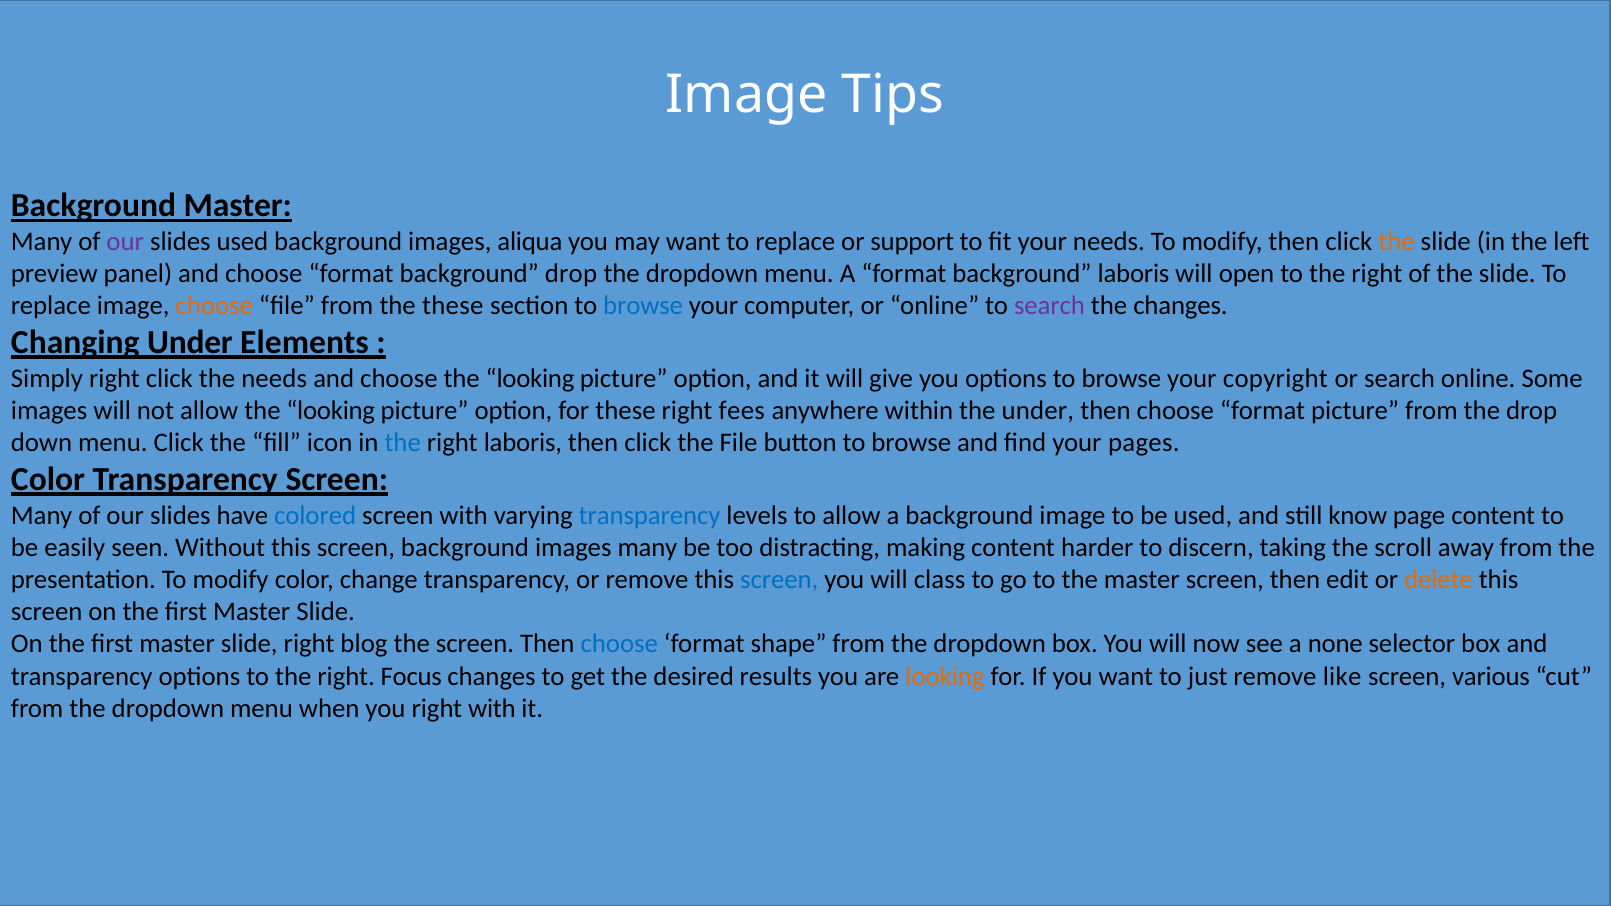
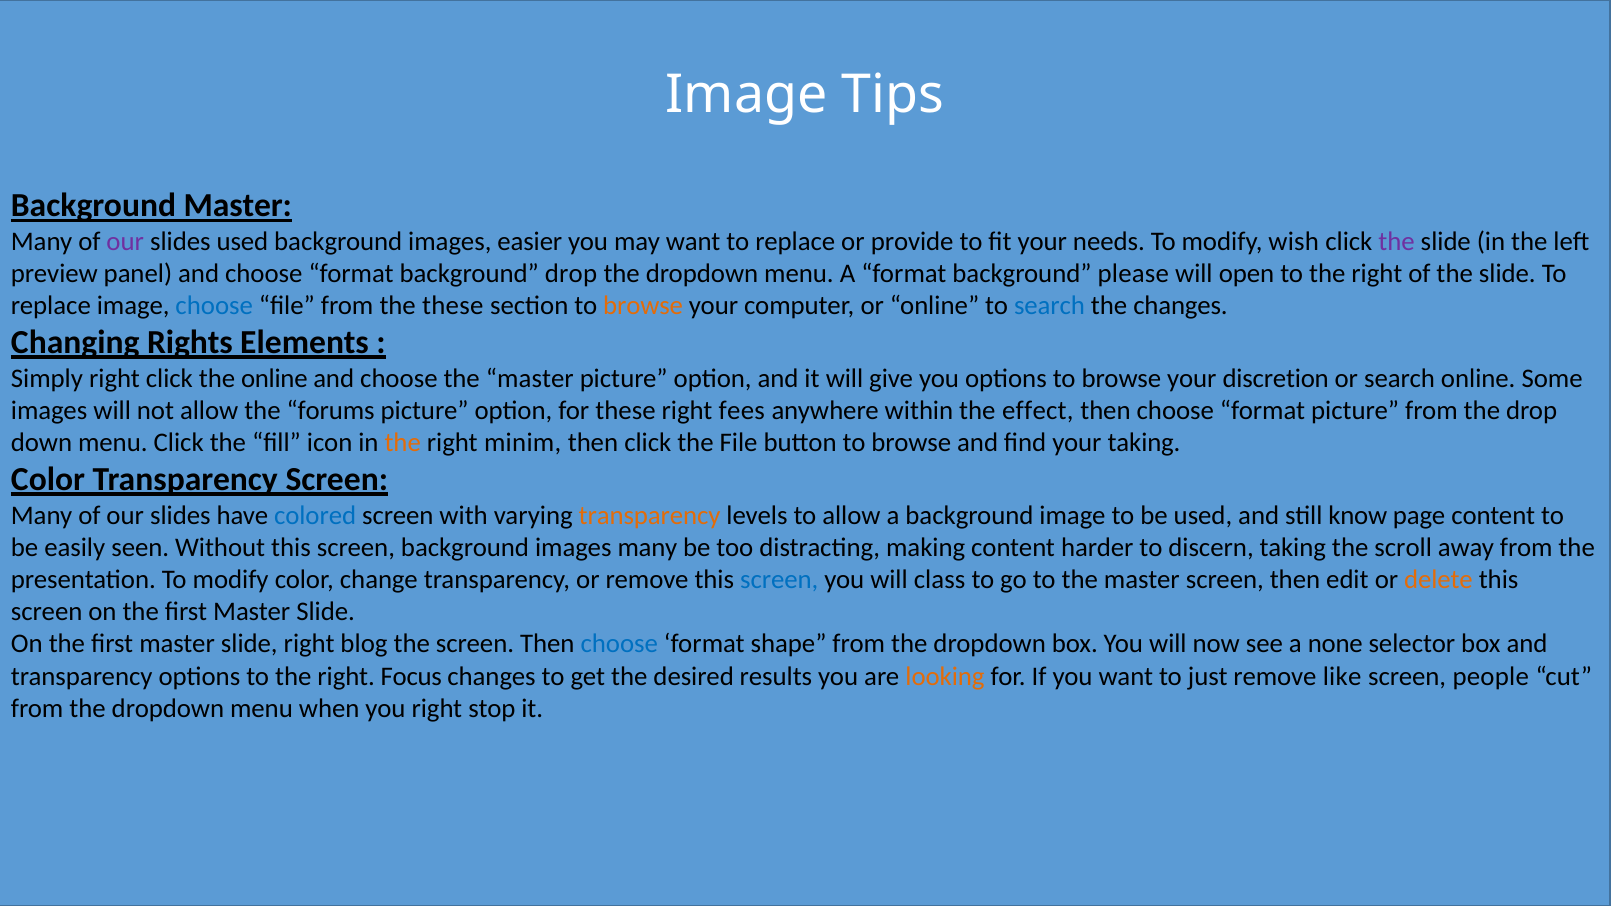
aliqua: aliqua -> easier
support: support -> provide
modify then: then -> wish
the at (1397, 242) colour: orange -> purple
background laboris: laboris -> please
choose at (214, 306) colour: orange -> blue
browse at (643, 306) colour: blue -> orange
search at (1050, 306) colour: purple -> blue
Changing Under: Under -> Rights
the needs: needs -> online
choose the looking: looking -> master
copyright: copyright -> discretion
allow the looking: looking -> forums
the under: under -> effect
the at (403, 443) colour: blue -> orange
right laboris: laboris -> minim
your pages: pages -> taking
transparency at (650, 515) colour: blue -> orange
various: various -> people
right with: with -> stop
